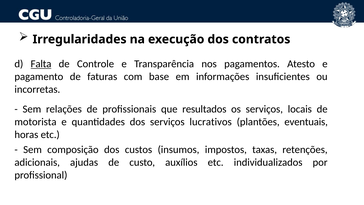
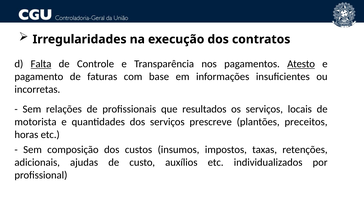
Atesto underline: none -> present
lucrativos: lucrativos -> prescreve
eventuais: eventuais -> preceitos
